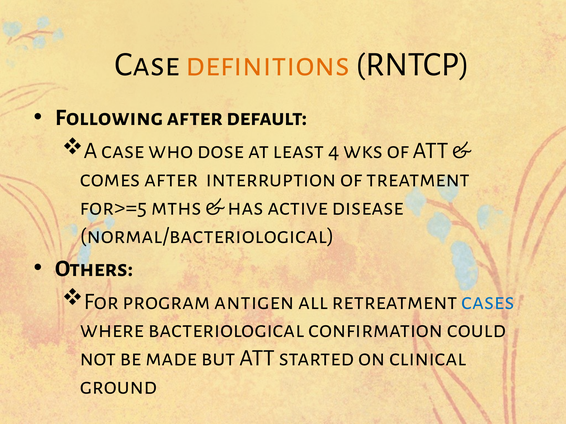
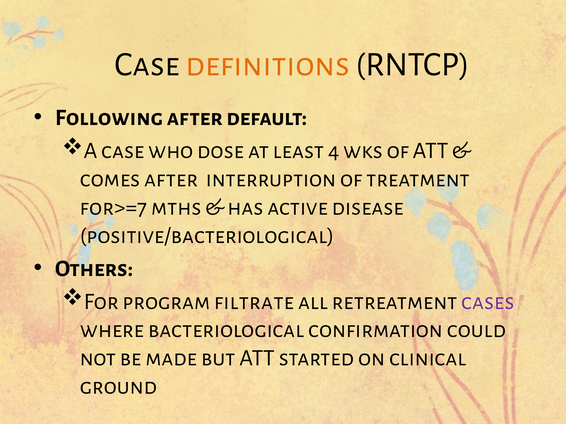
for>=5: for>=5 -> for>=7
normal/bacteriological: normal/bacteriological -> positive/bacteriological
antigen: antigen -> filtrate
cases colour: blue -> purple
